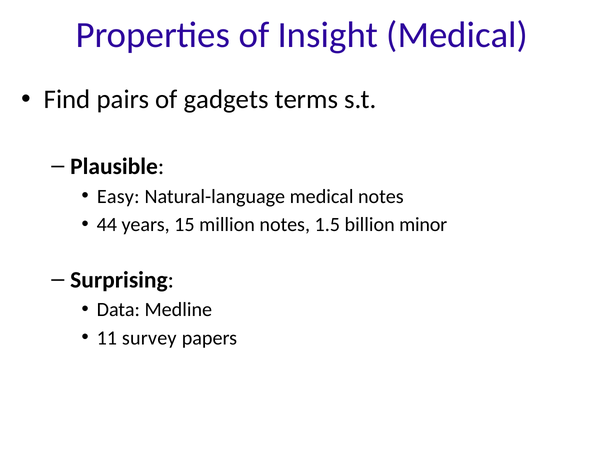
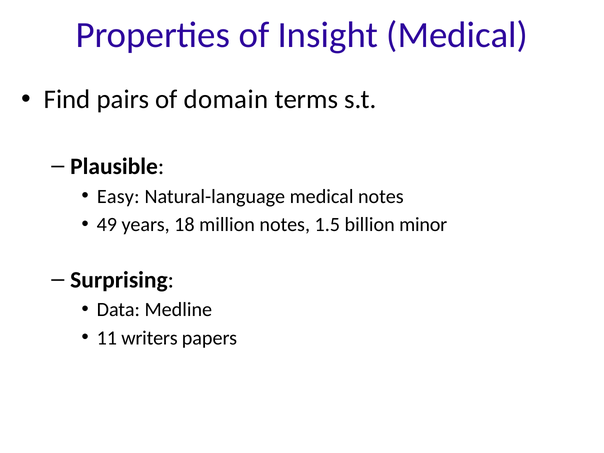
gadgets: gadgets -> domain
44: 44 -> 49
15: 15 -> 18
survey: survey -> writers
